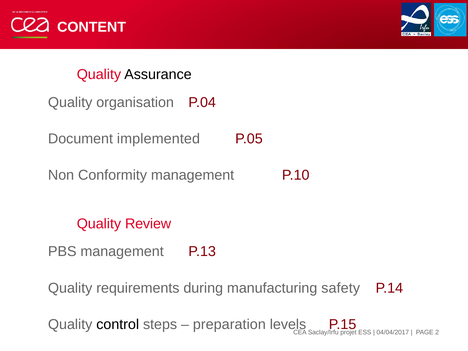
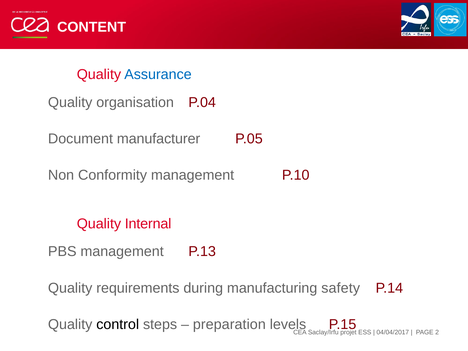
Assurance colour: black -> blue
implemented: implemented -> manufacturer
Review: Review -> Internal
